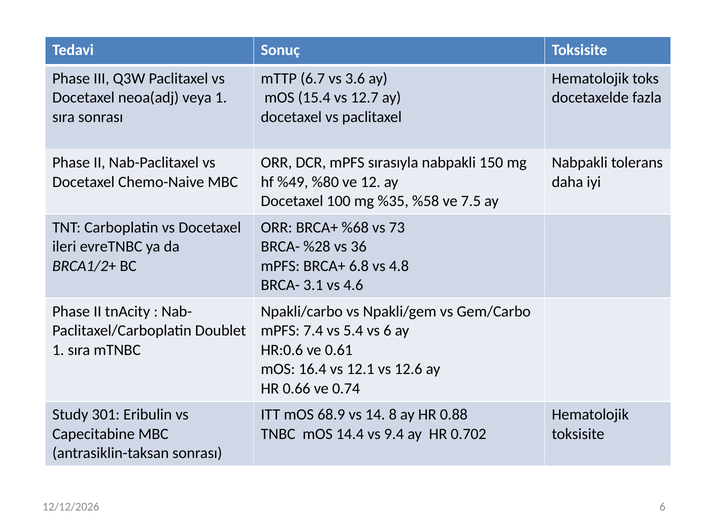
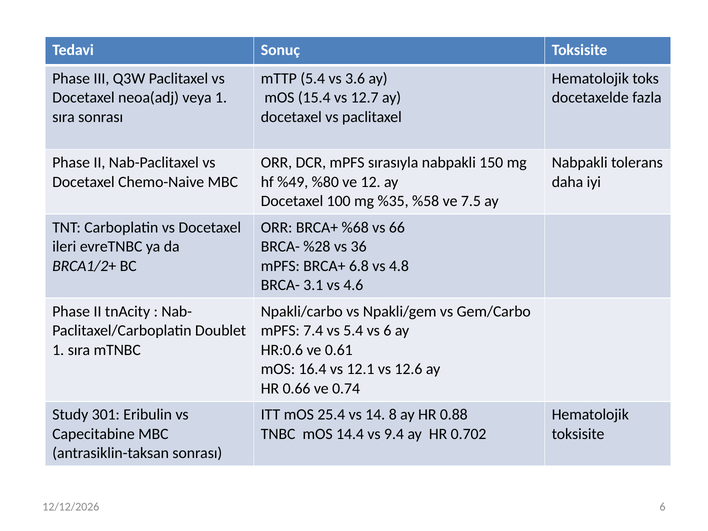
mTTP 6.7: 6.7 -> 5.4
73: 73 -> 66
68.9: 68.9 -> 25.4
